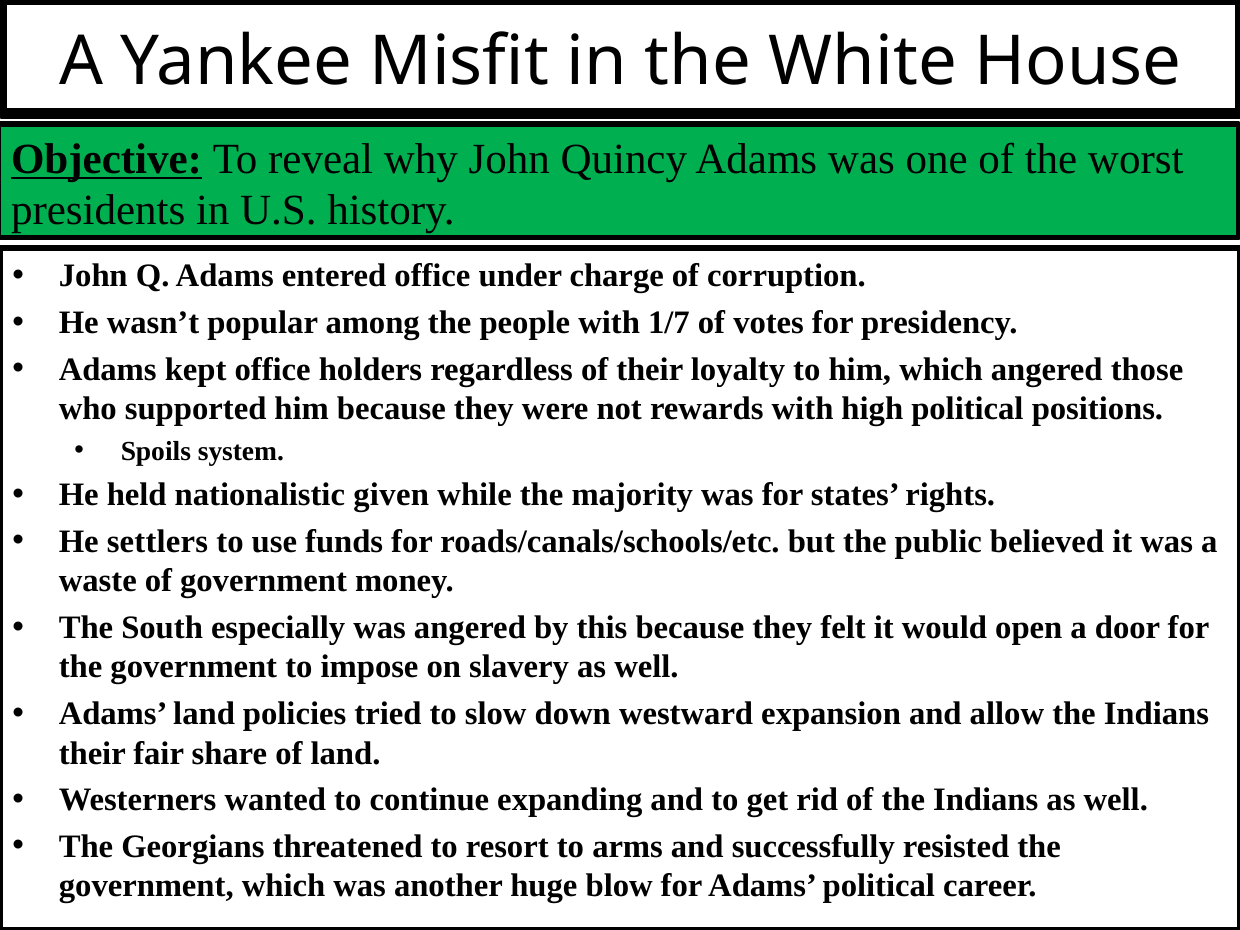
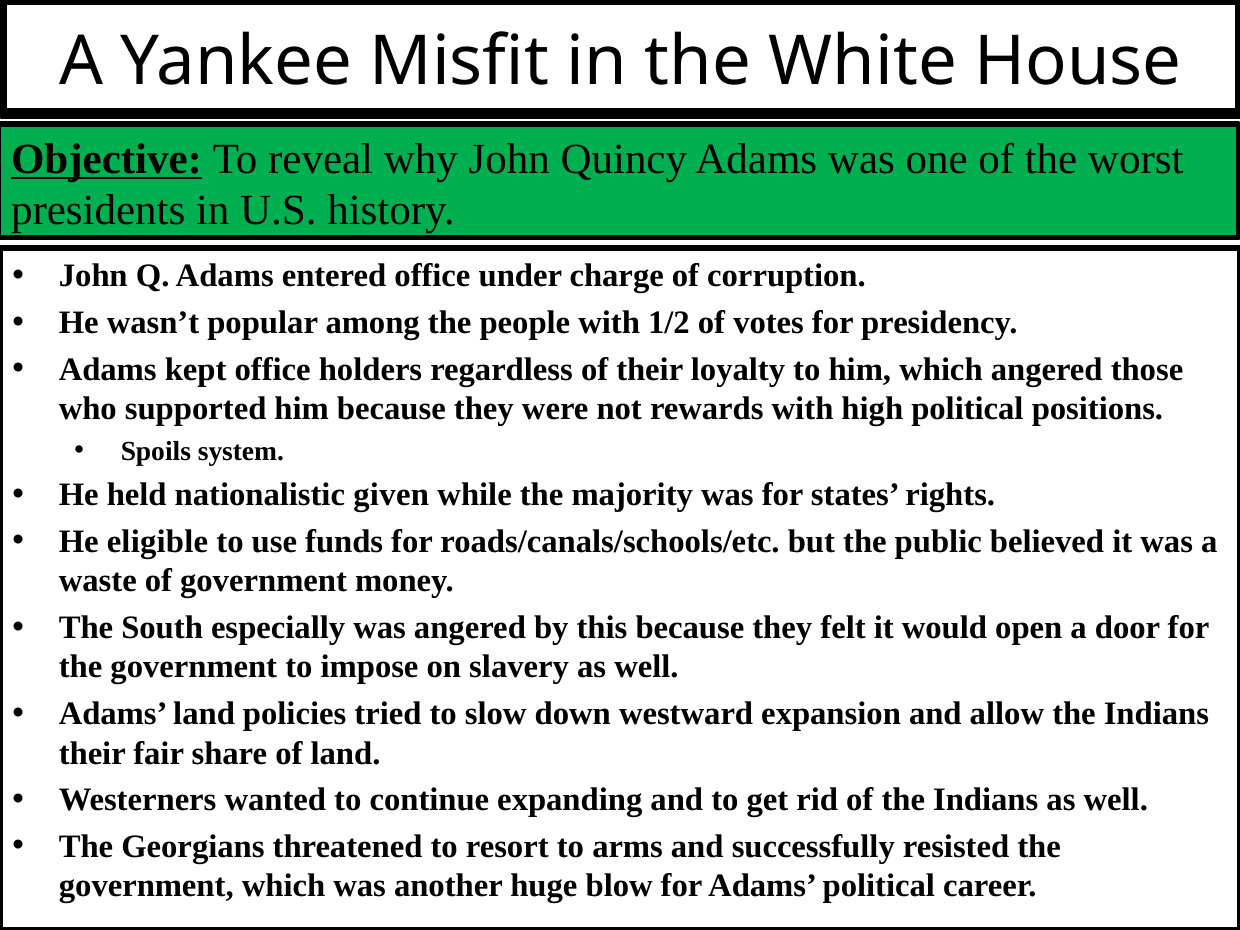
1/7: 1/7 -> 1/2
settlers: settlers -> eligible
